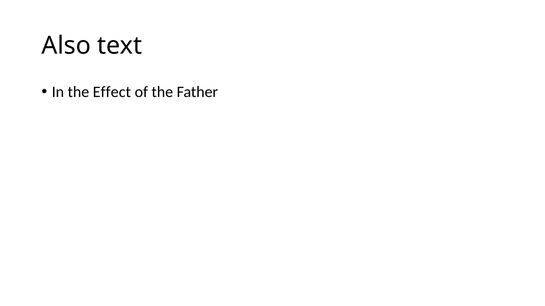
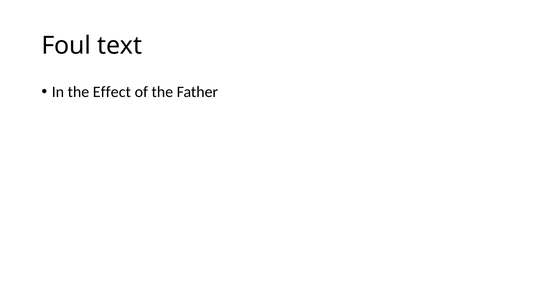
Also: Also -> Foul
